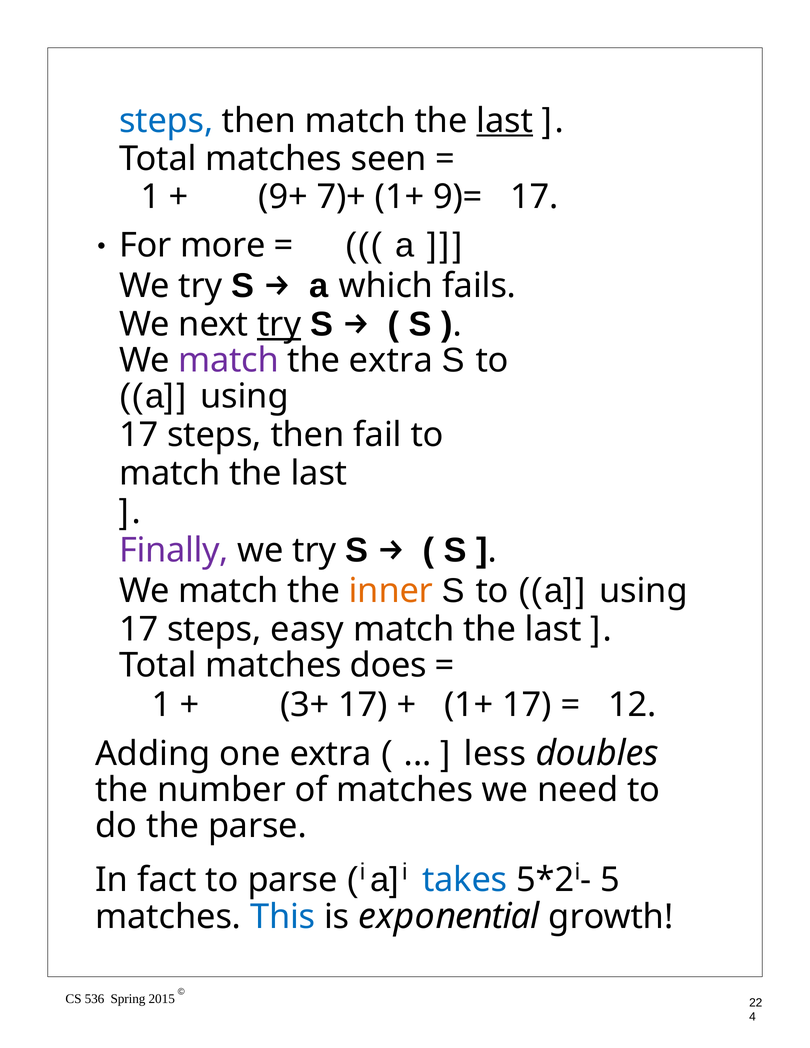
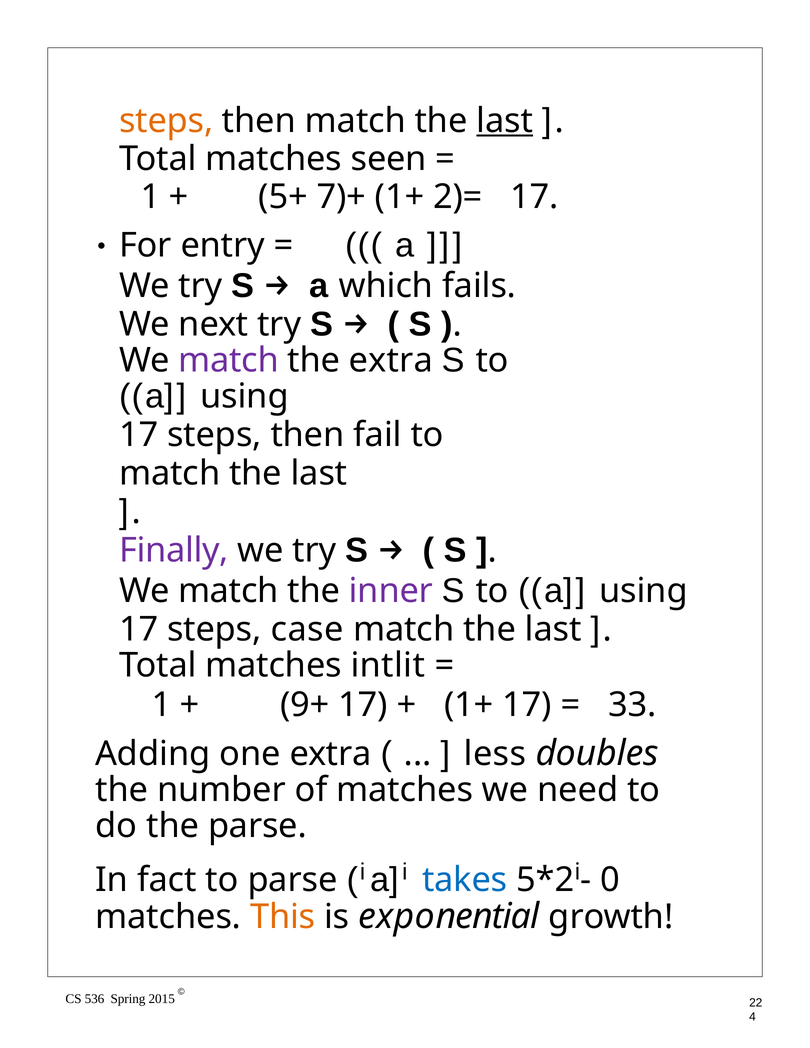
steps at (166, 121) colour: blue -> orange
9+: 9+ -> 5+
9)=: 9)= -> 2)=
more: more -> entry
try at (279, 325) underline: present -> none
inner colour: orange -> purple
easy: easy -> case
does: does -> intlit
3+: 3+ -> 9+
12: 12 -> 33
5: 5 -> 0
This colour: blue -> orange
